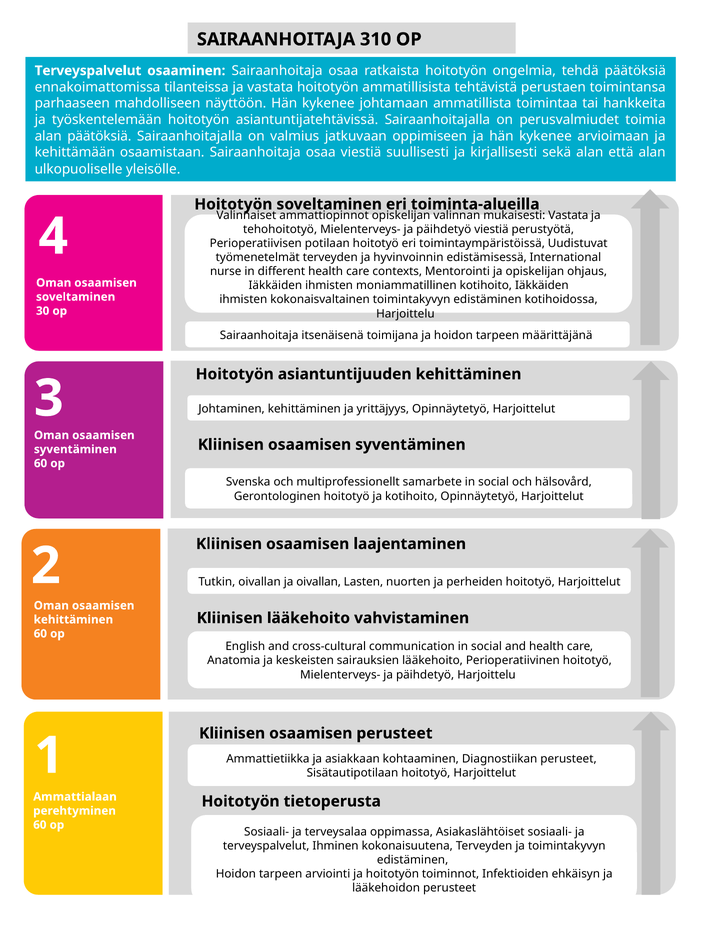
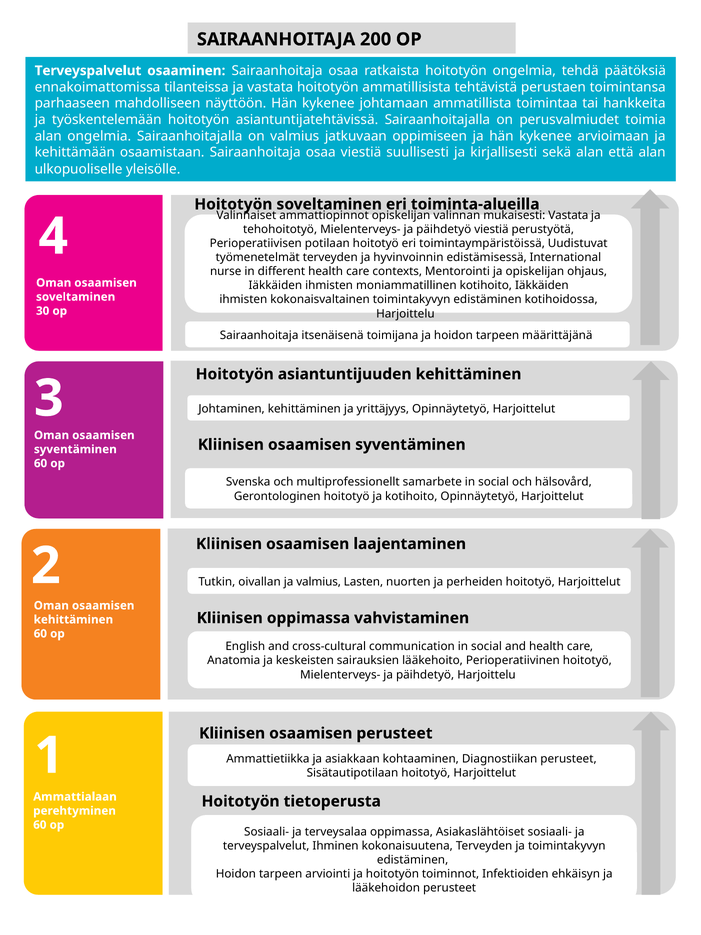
310: 310 -> 200
alan päätöksiä: päätöksiä -> ongelmia
ja oivallan: oivallan -> valmius
Kliinisen lääkehoito: lääkehoito -> oppimassa
